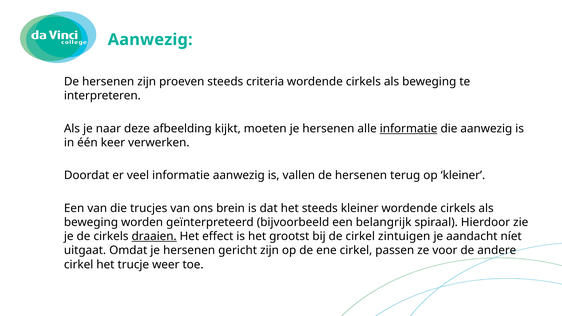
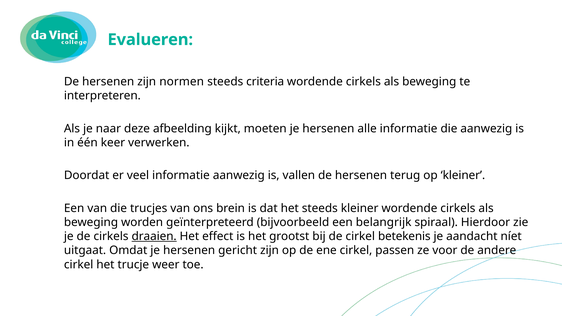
Aanwezig at (150, 40): Aanwezig -> Evalueren
proeven: proeven -> normen
informatie at (409, 129) underline: present -> none
zintuigen: zintuigen -> betekenis
